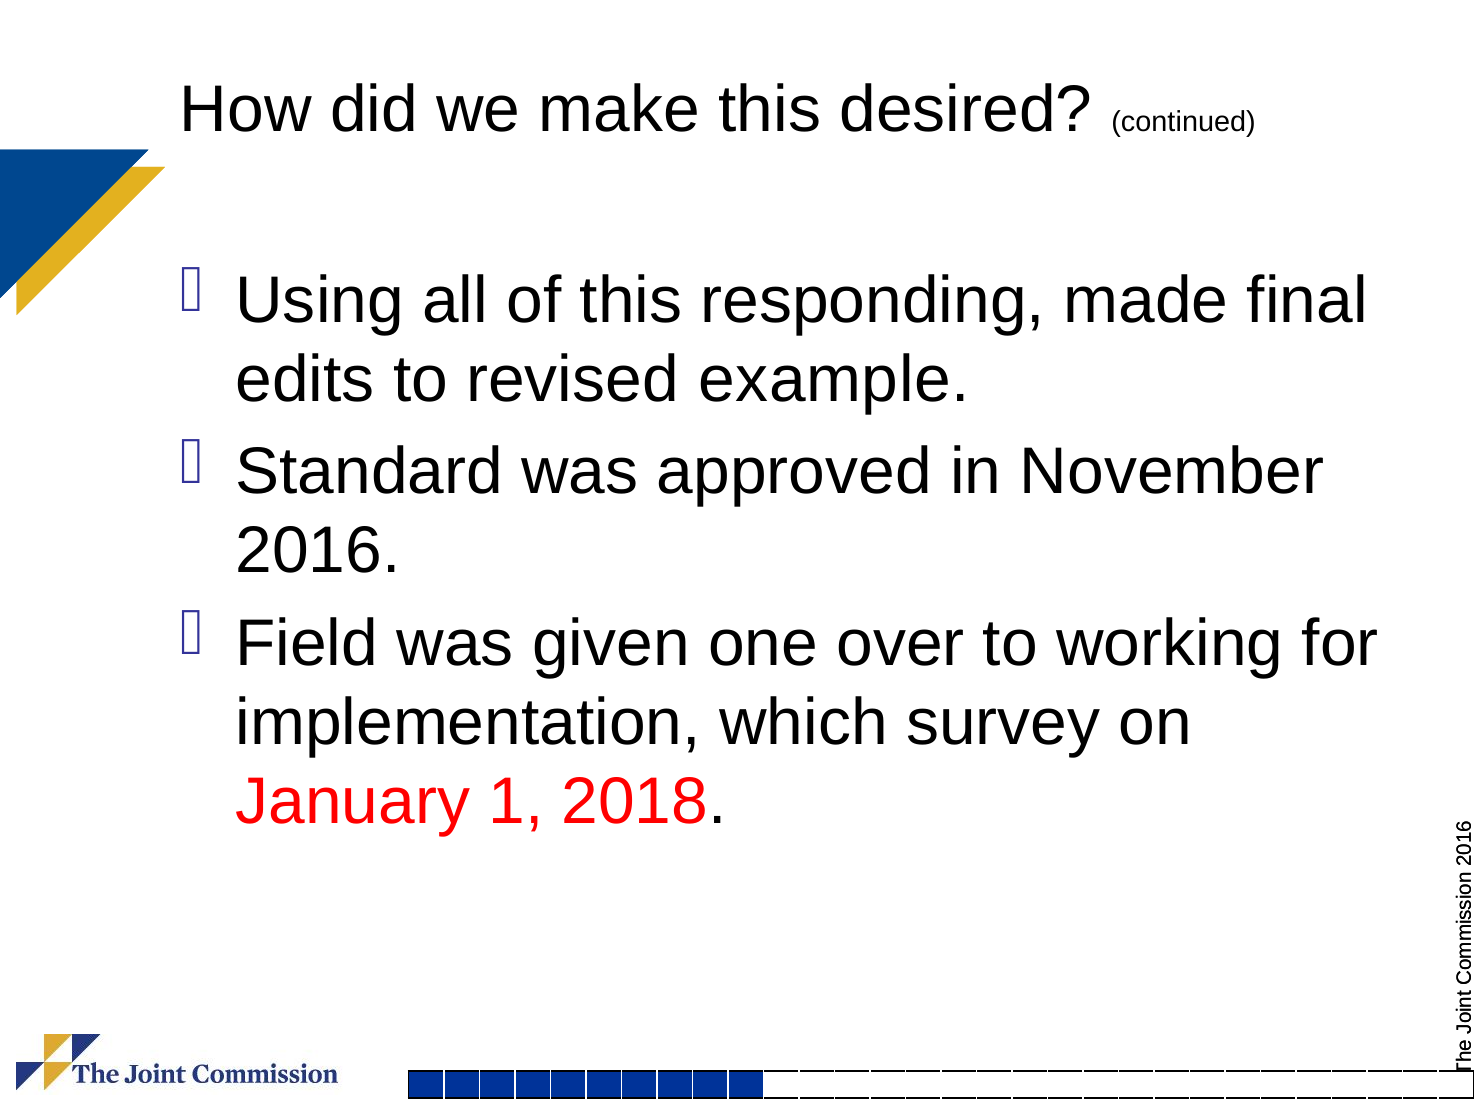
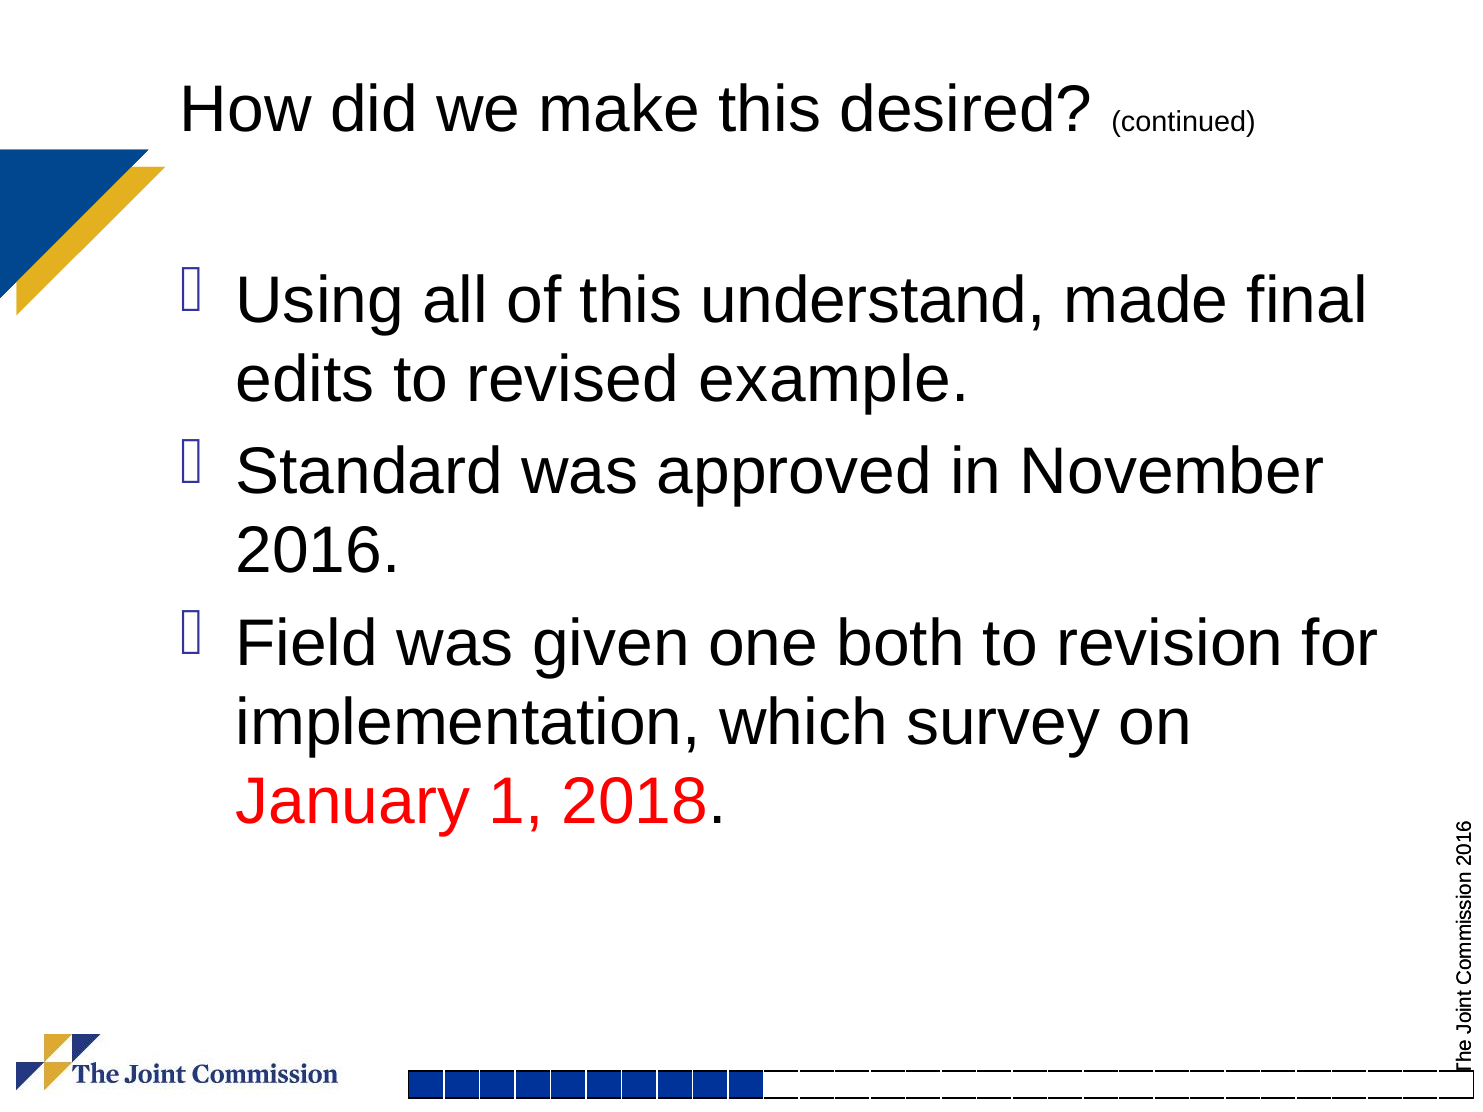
responding: responding -> understand
over: over -> both
working: working -> revision
